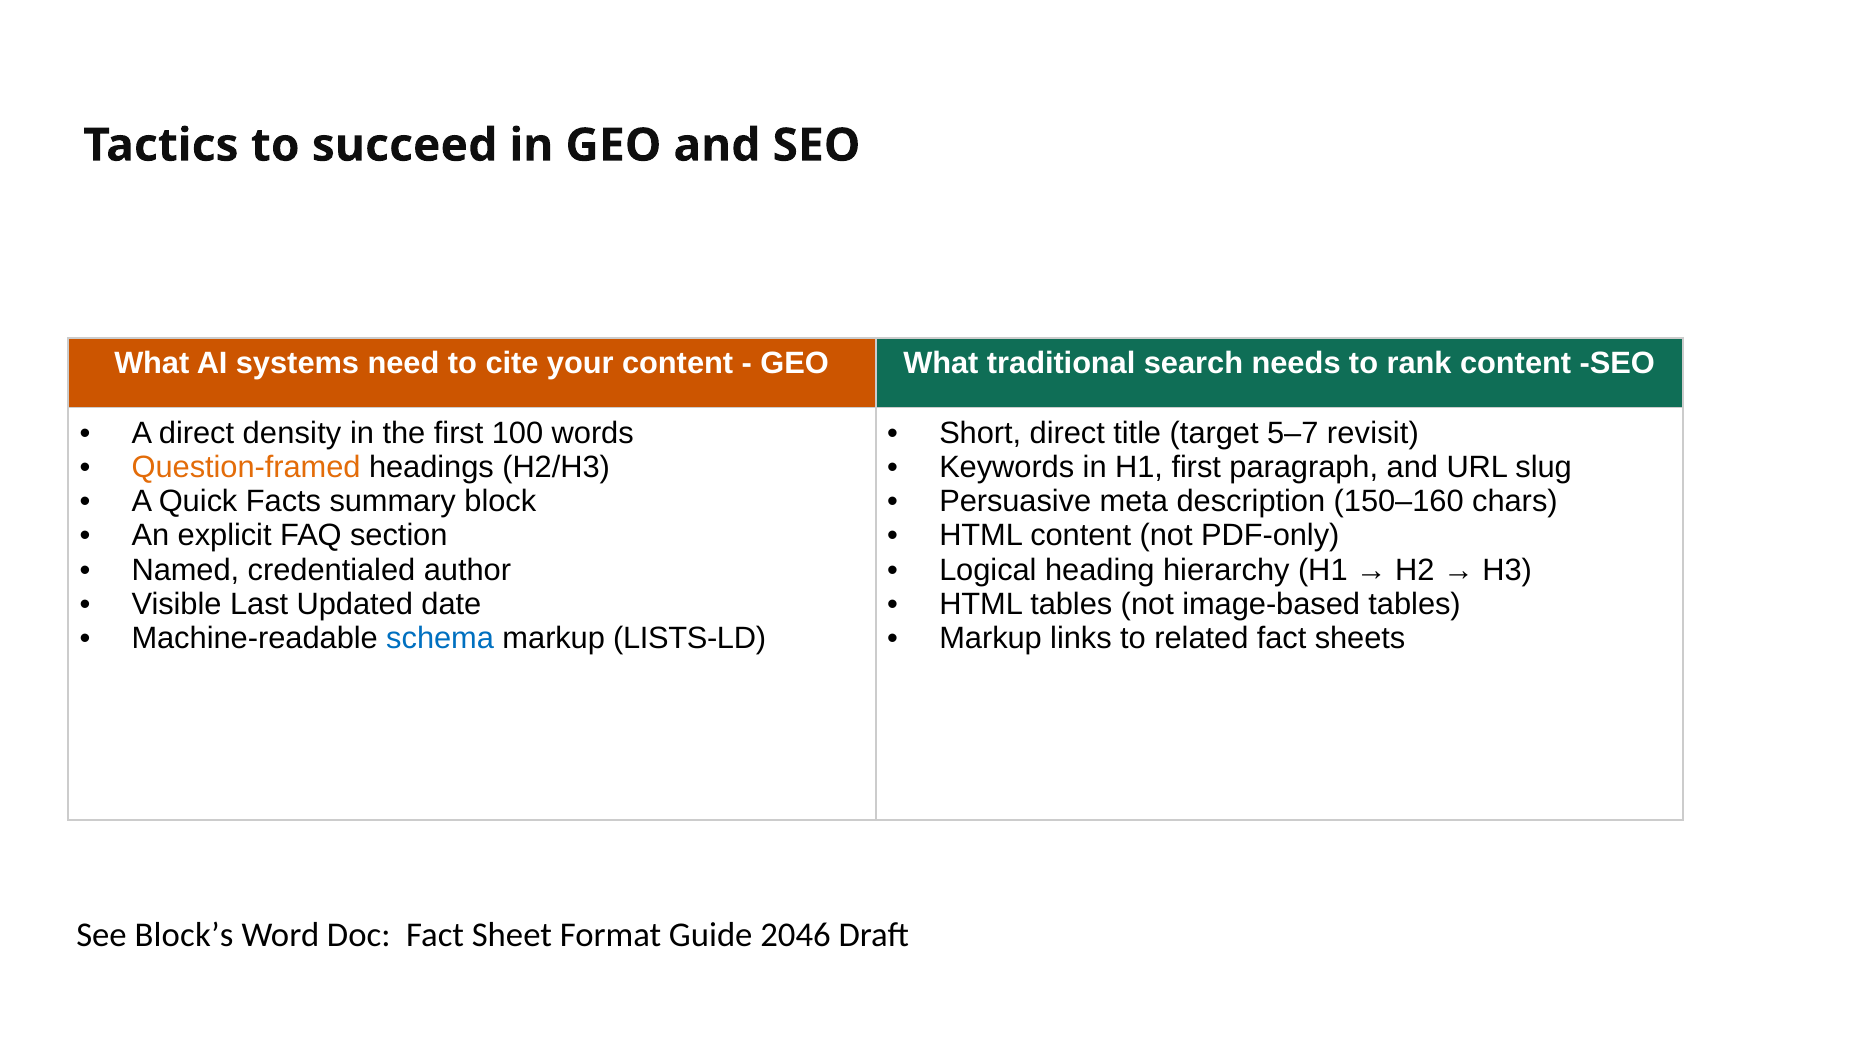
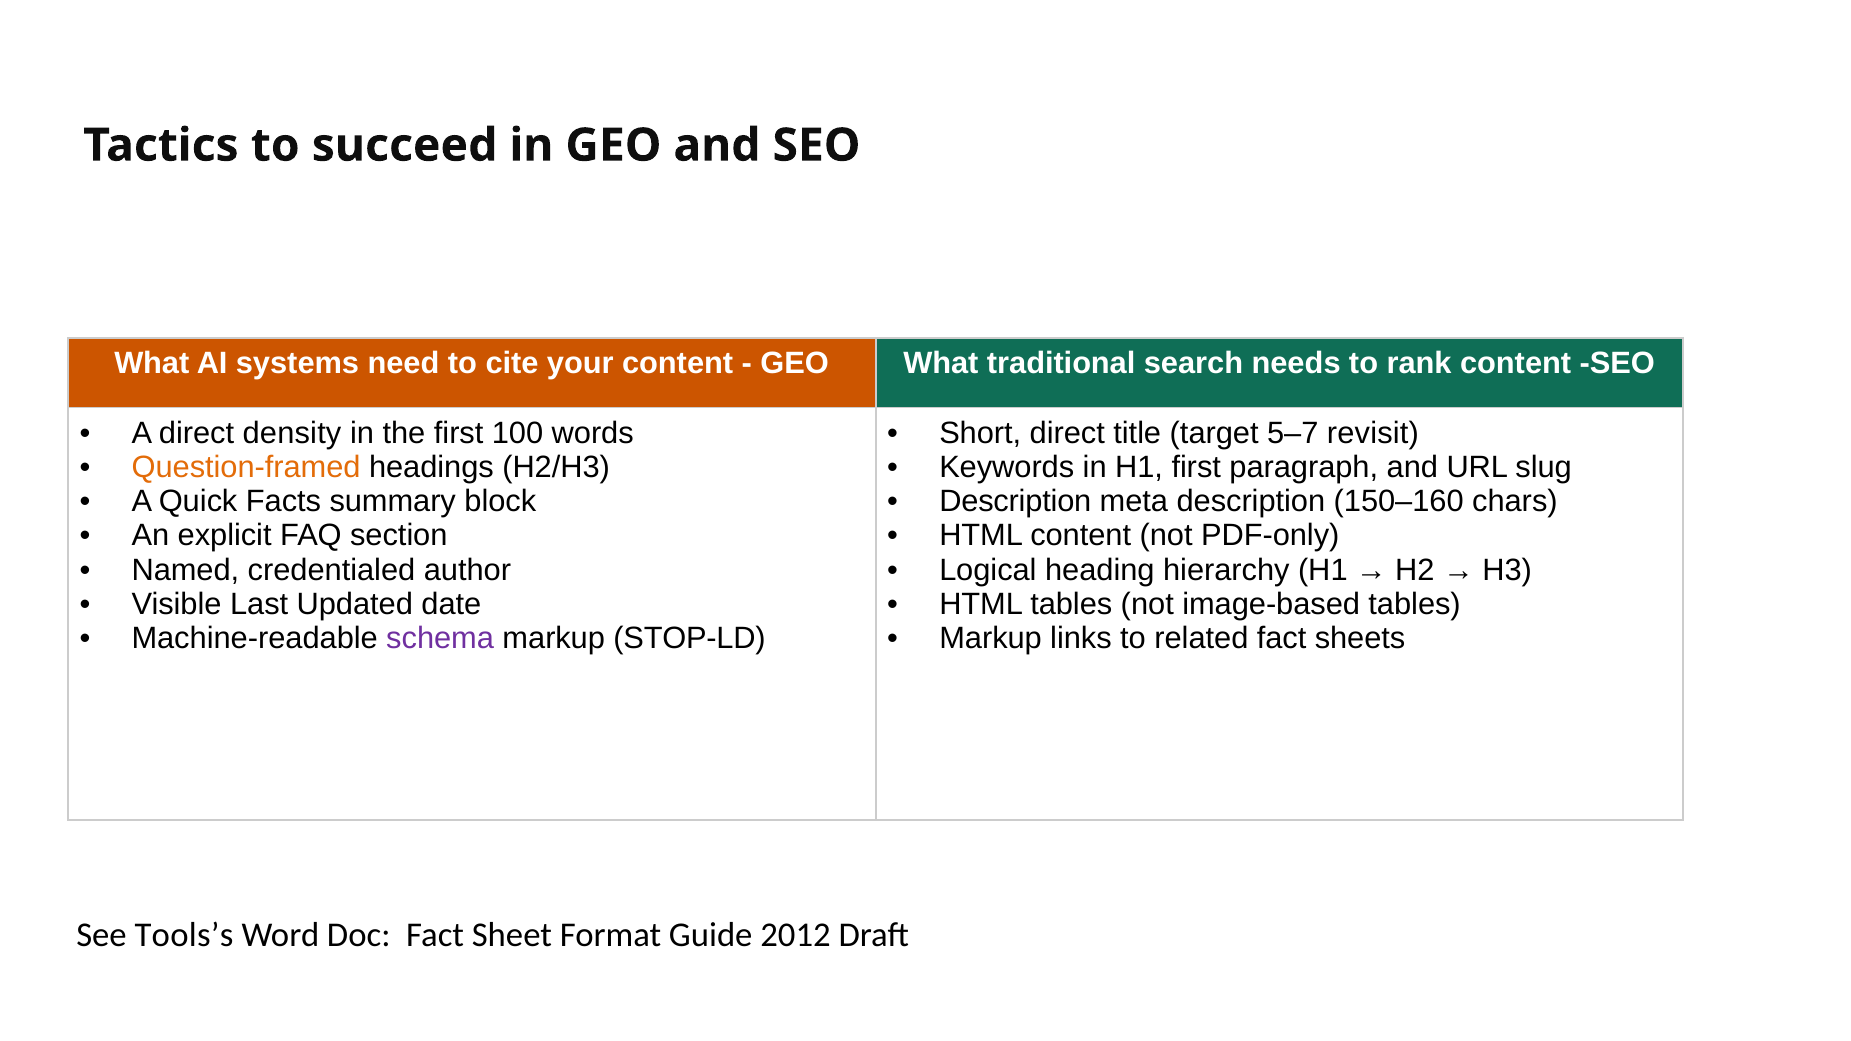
Persuasive at (1015, 502): Persuasive -> Description
schema colour: blue -> purple
LISTS-LD: LISTS-LD -> STOP-LD
Block’s: Block’s -> Tools’s
2046: 2046 -> 2012
